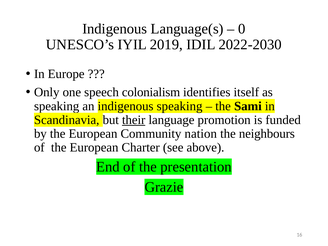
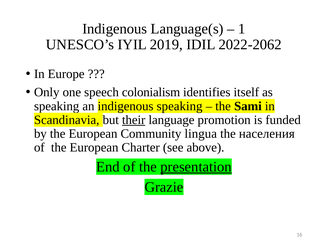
0: 0 -> 1
2022-2030: 2022-2030 -> 2022-2062
nation: nation -> lingua
neighbours: neighbours -> населения
presentation underline: none -> present
